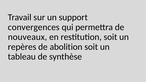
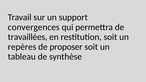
nouveaux: nouveaux -> travaillées
abolition: abolition -> proposer
